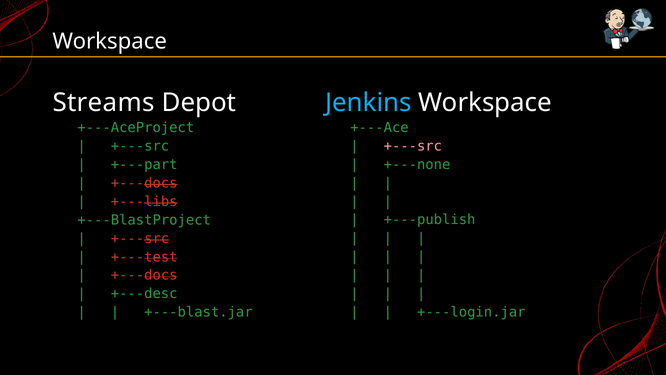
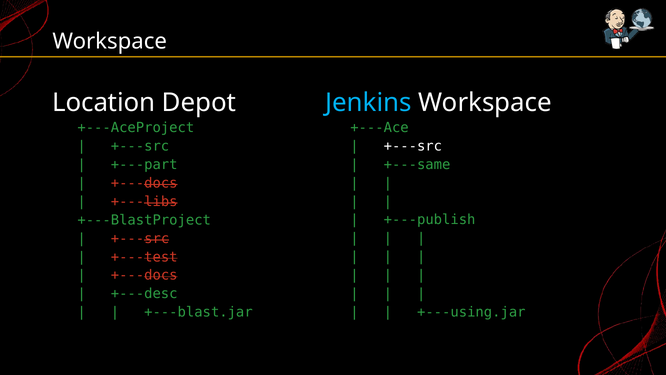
Streams: Streams -> Location
+---src at (413, 146) colour: pink -> white
+---none: +---none -> +---same
+---login.jar: +---login.jar -> +---using.jar
